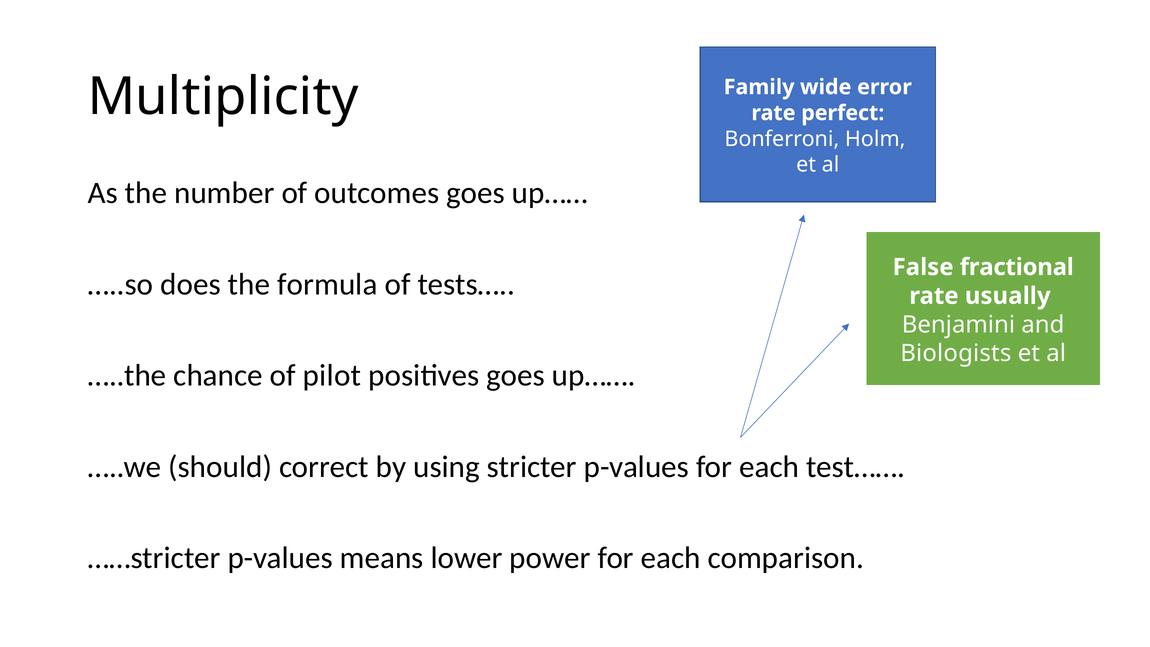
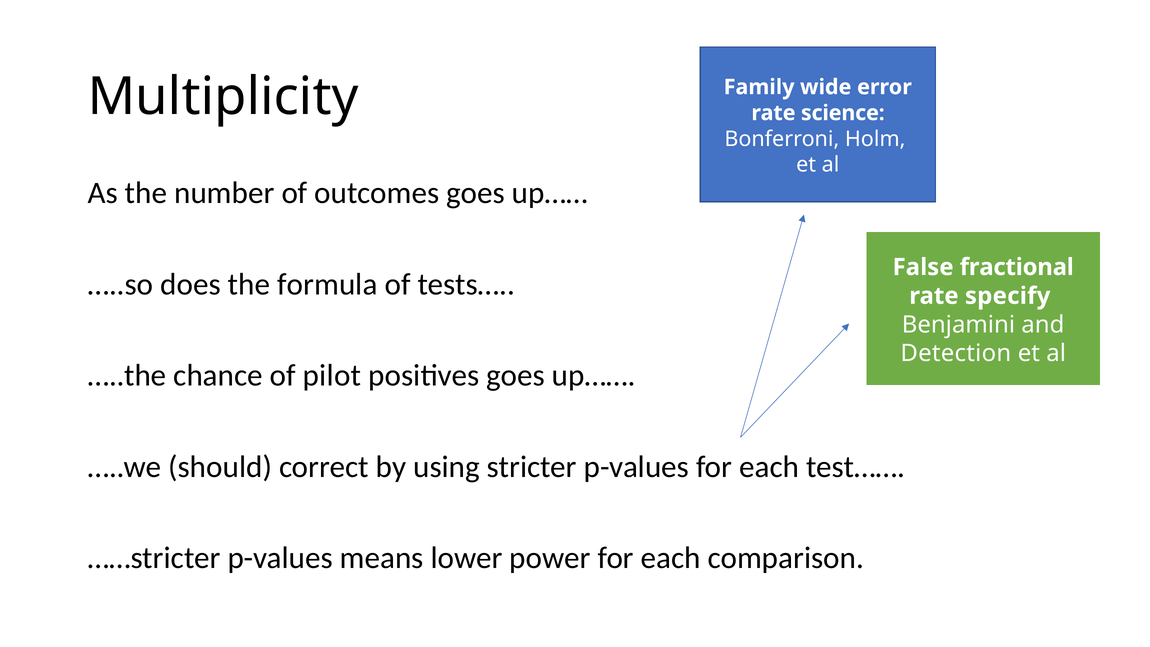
perfect: perfect -> science
usually: usually -> specify
Biologists: Biologists -> Detection
